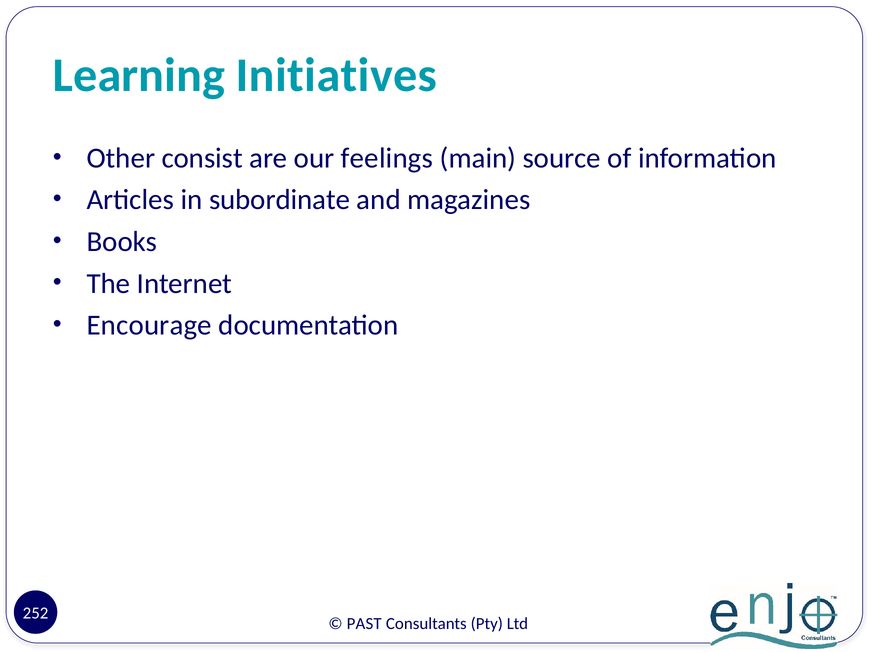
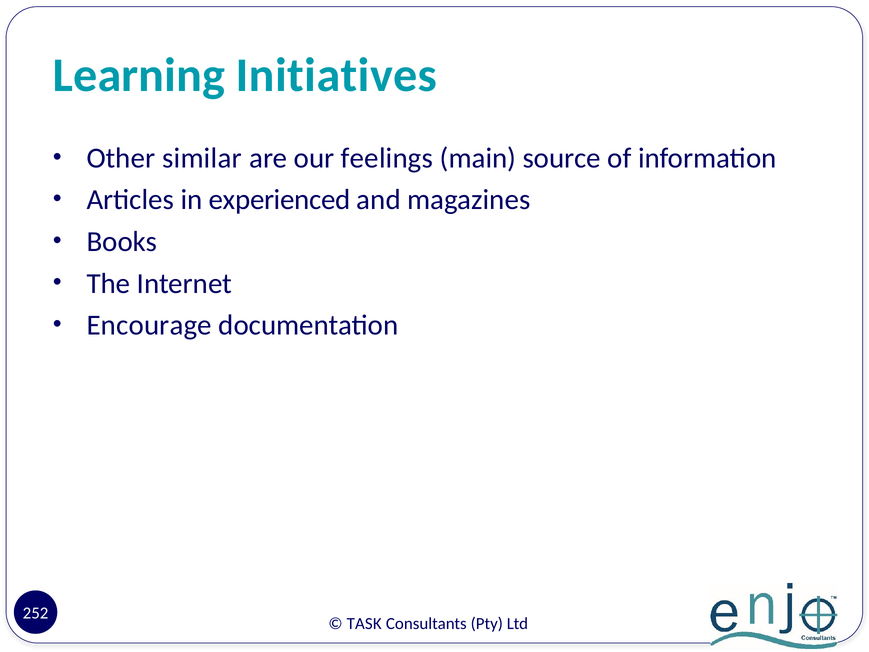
consist: consist -> similar
subordinate: subordinate -> experienced
PAST: PAST -> TASK
